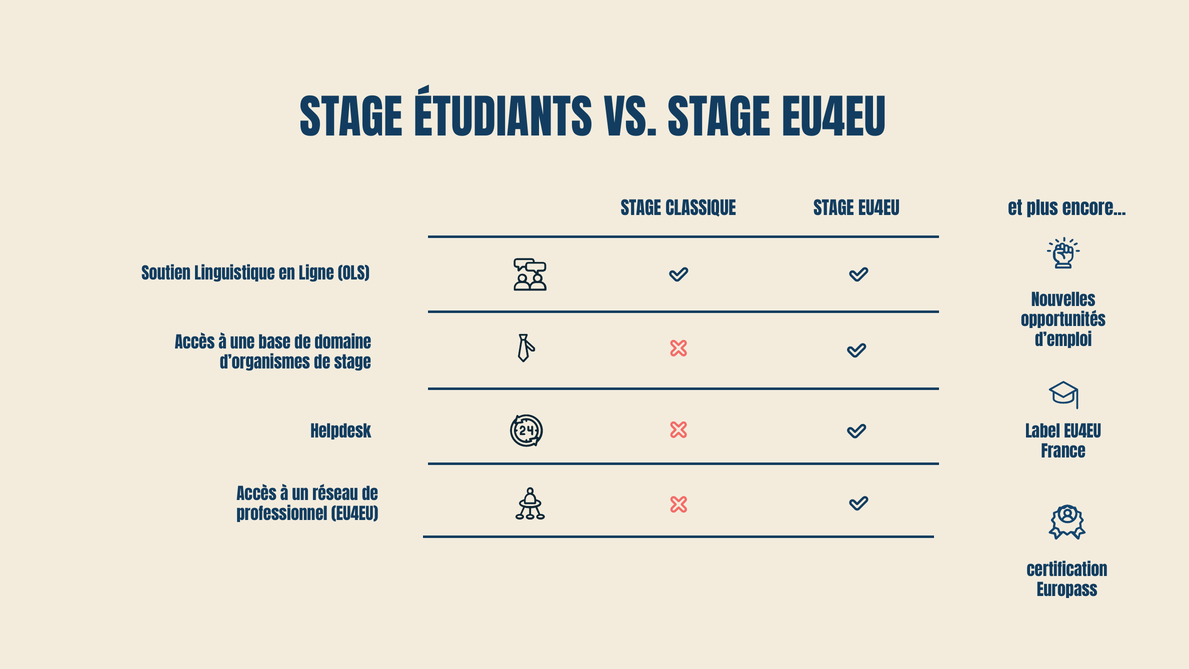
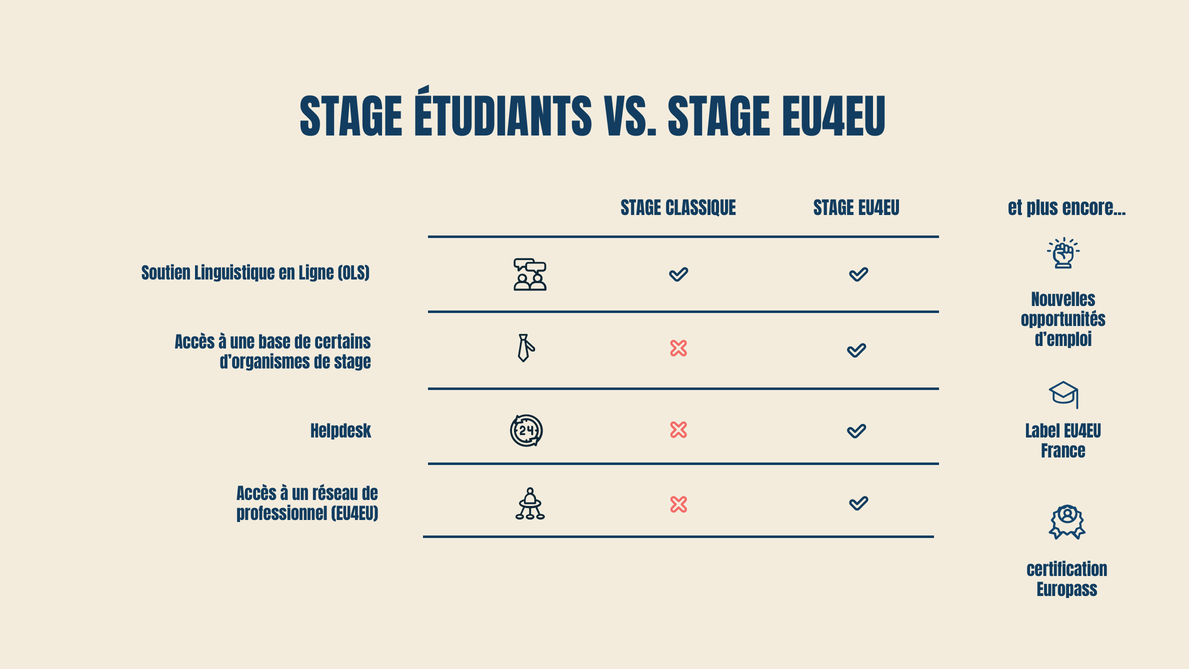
domaine: domaine -> certains
